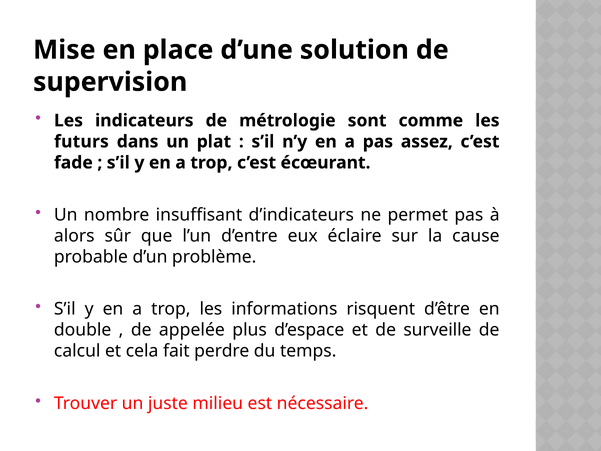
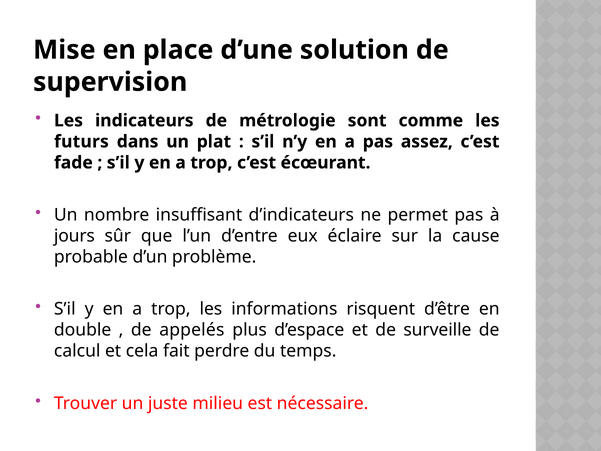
alors: alors -> jours
appelée: appelée -> appelés
